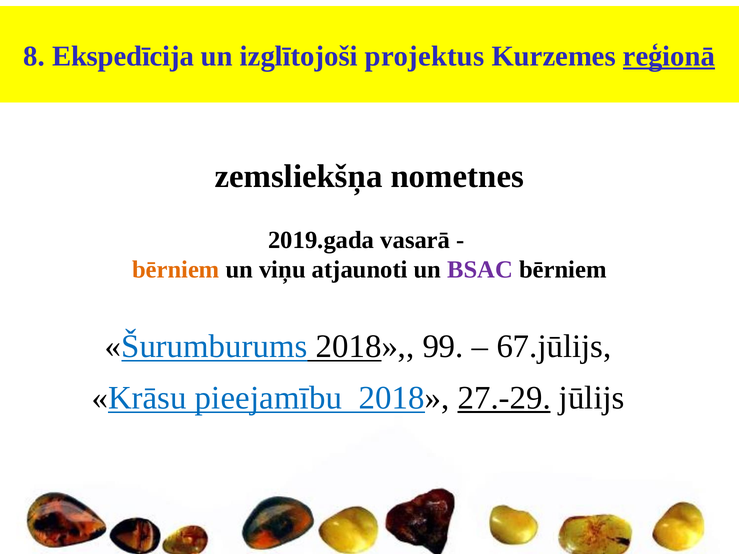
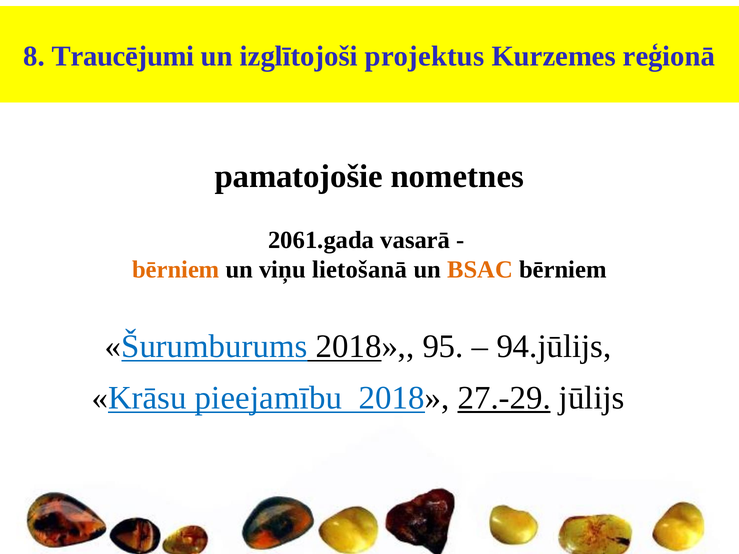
Ekspedīcija: Ekspedīcija -> Traucējumi
reģionā underline: present -> none
zemsliekšņa: zemsliekšņa -> pamatojošie
2019.gada: 2019.gada -> 2061.gada
atjaunoti: atjaunoti -> lietošanā
BSAC colour: purple -> orange
99: 99 -> 95
67.jūlijs: 67.jūlijs -> 94.jūlijs
